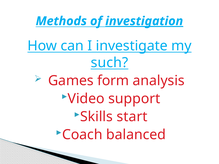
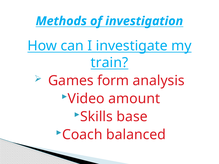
investigation underline: present -> none
such: such -> train
support: support -> amount
start: start -> base
